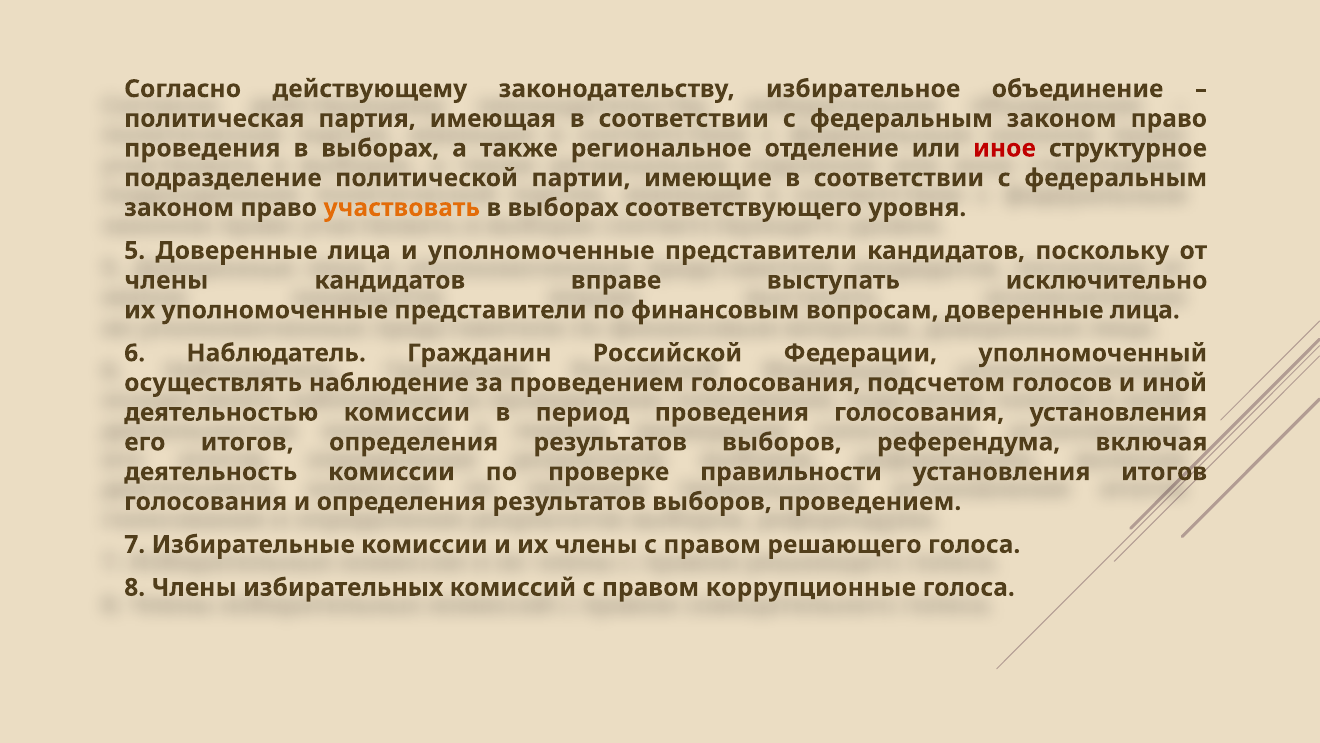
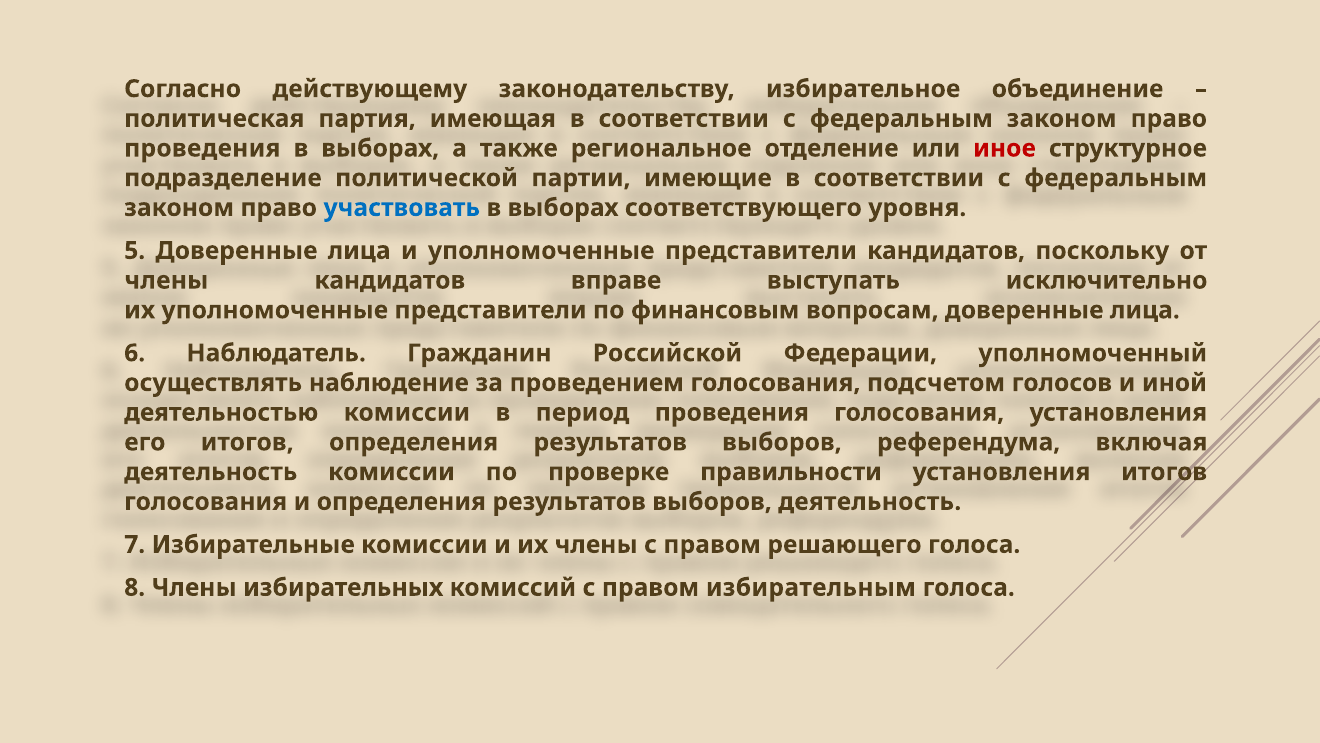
участвовать colour: orange -> blue
выборов проведением: проведением -> деятельность
коррупционные: коррупционные -> избирательным
